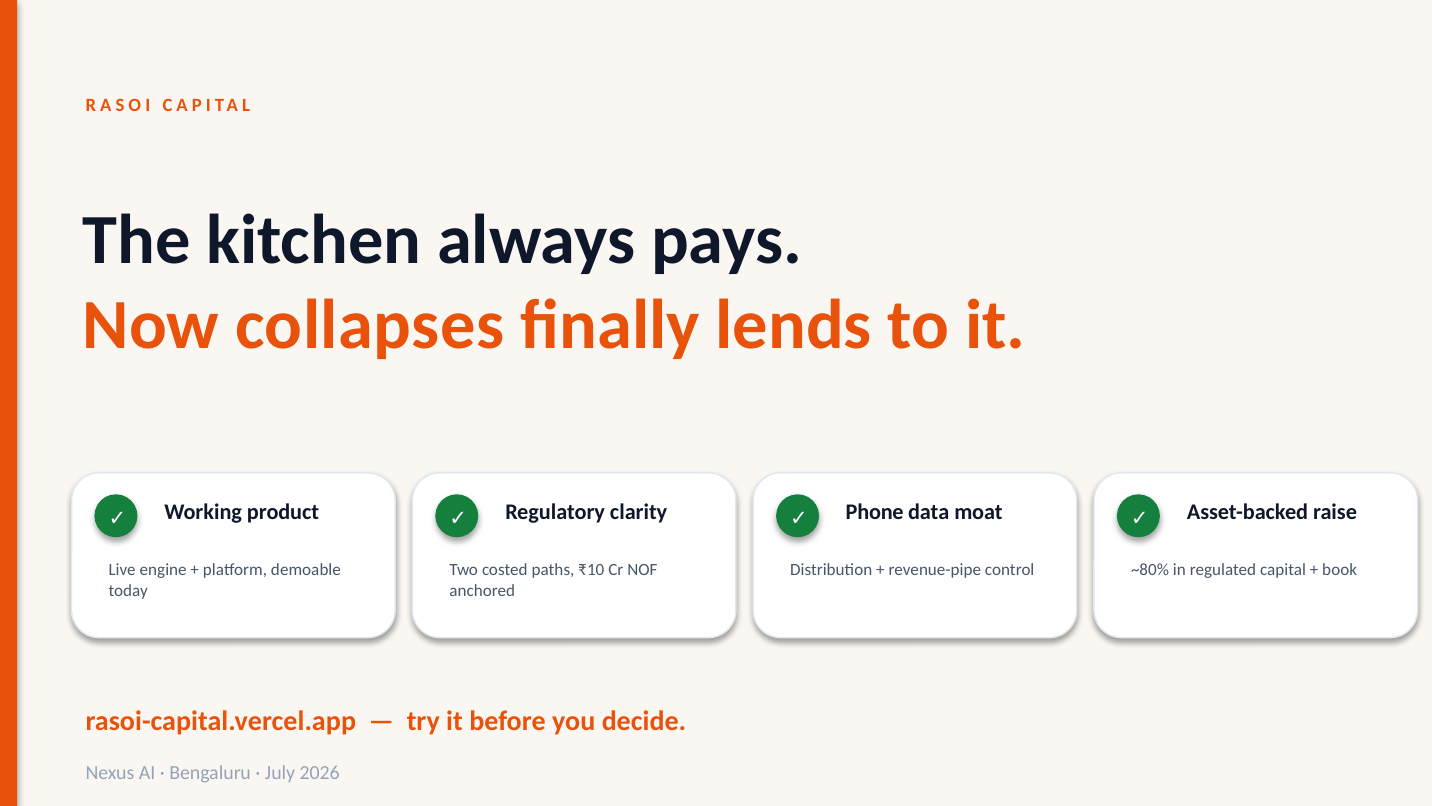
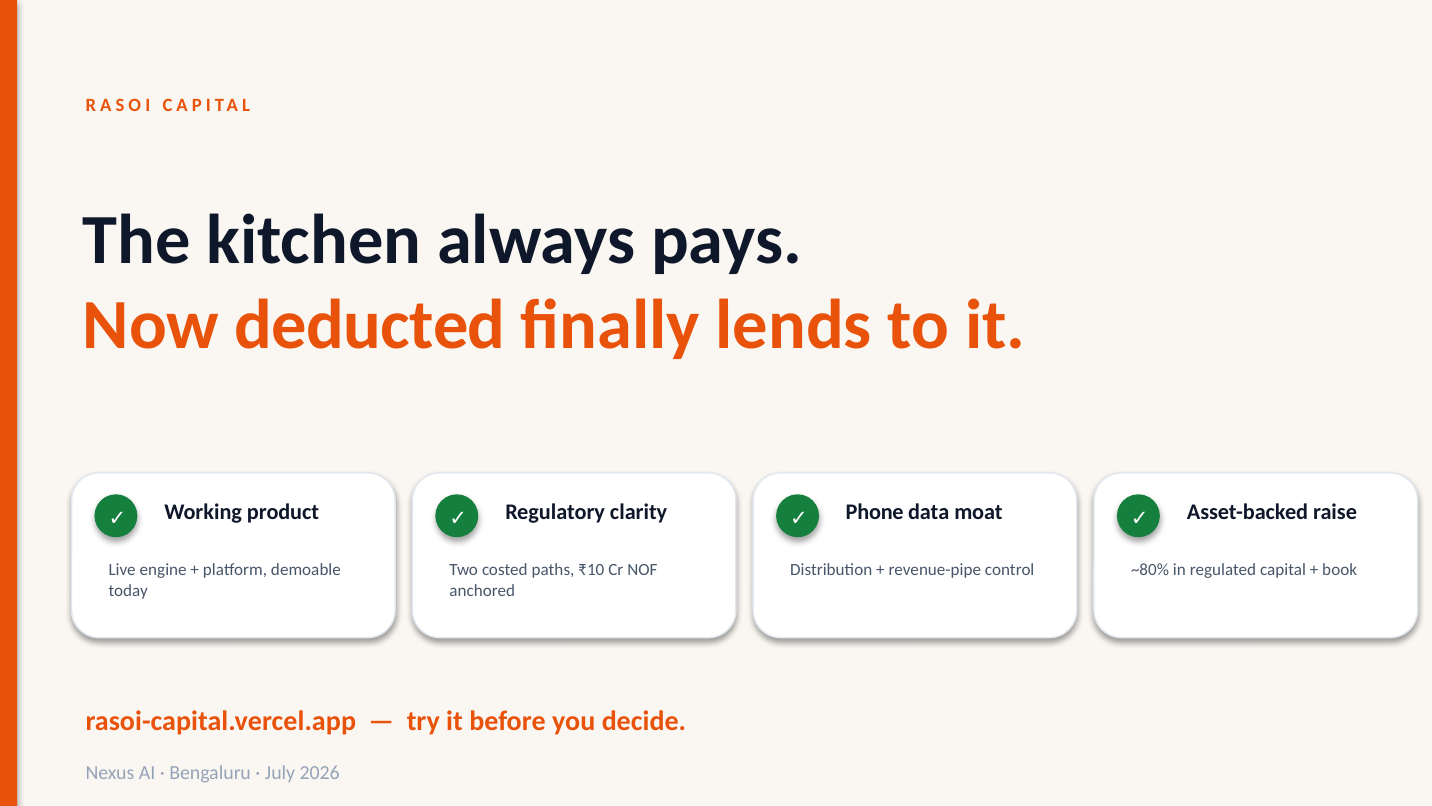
collapses: collapses -> deducted
